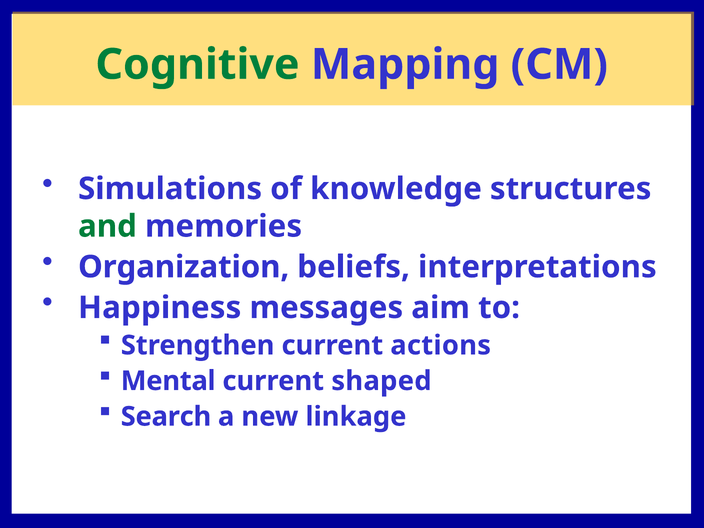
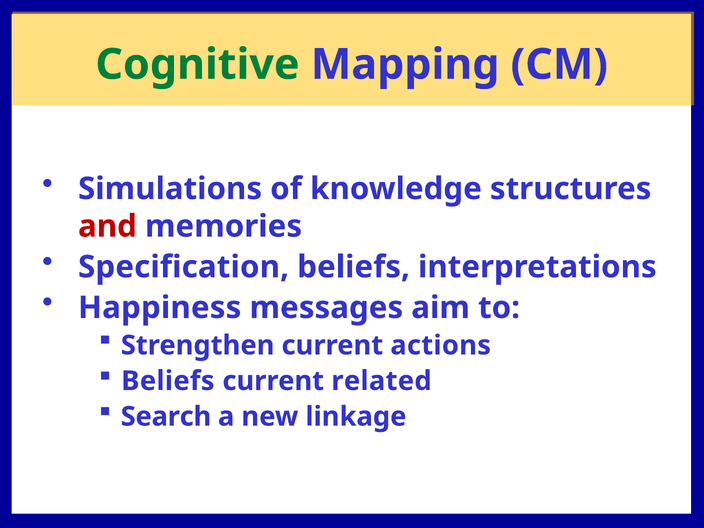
and colour: green -> red
Organization: Organization -> Specification
Mental at (168, 381): Mental -> Beliefs
shaped: shaped -> related
